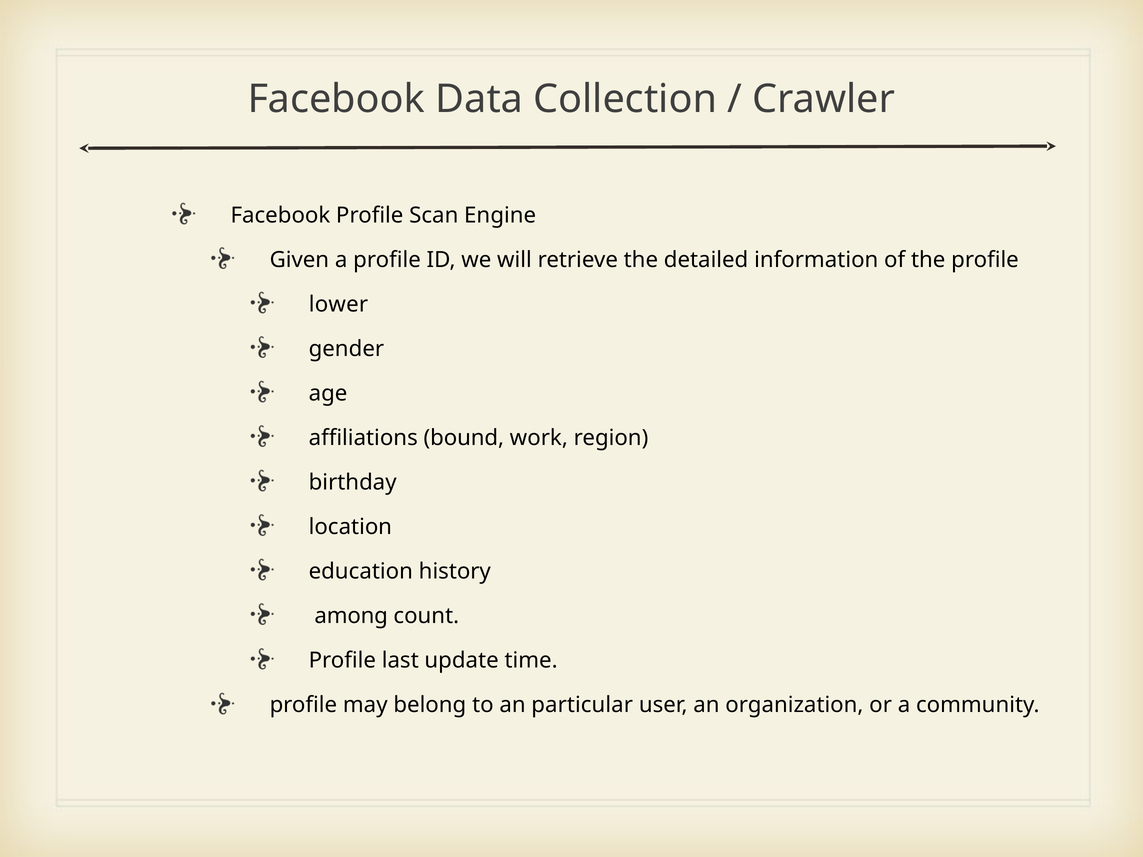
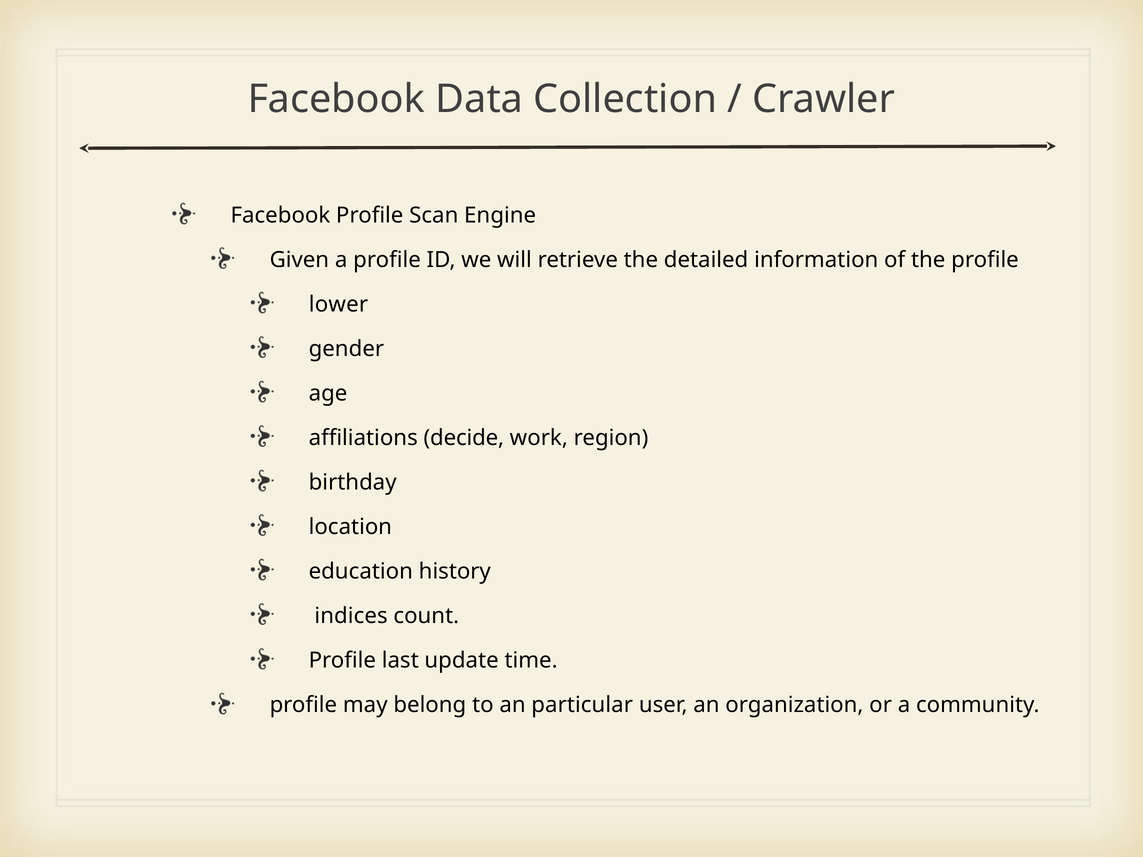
bound: bound -> decide
among: among -> indices
